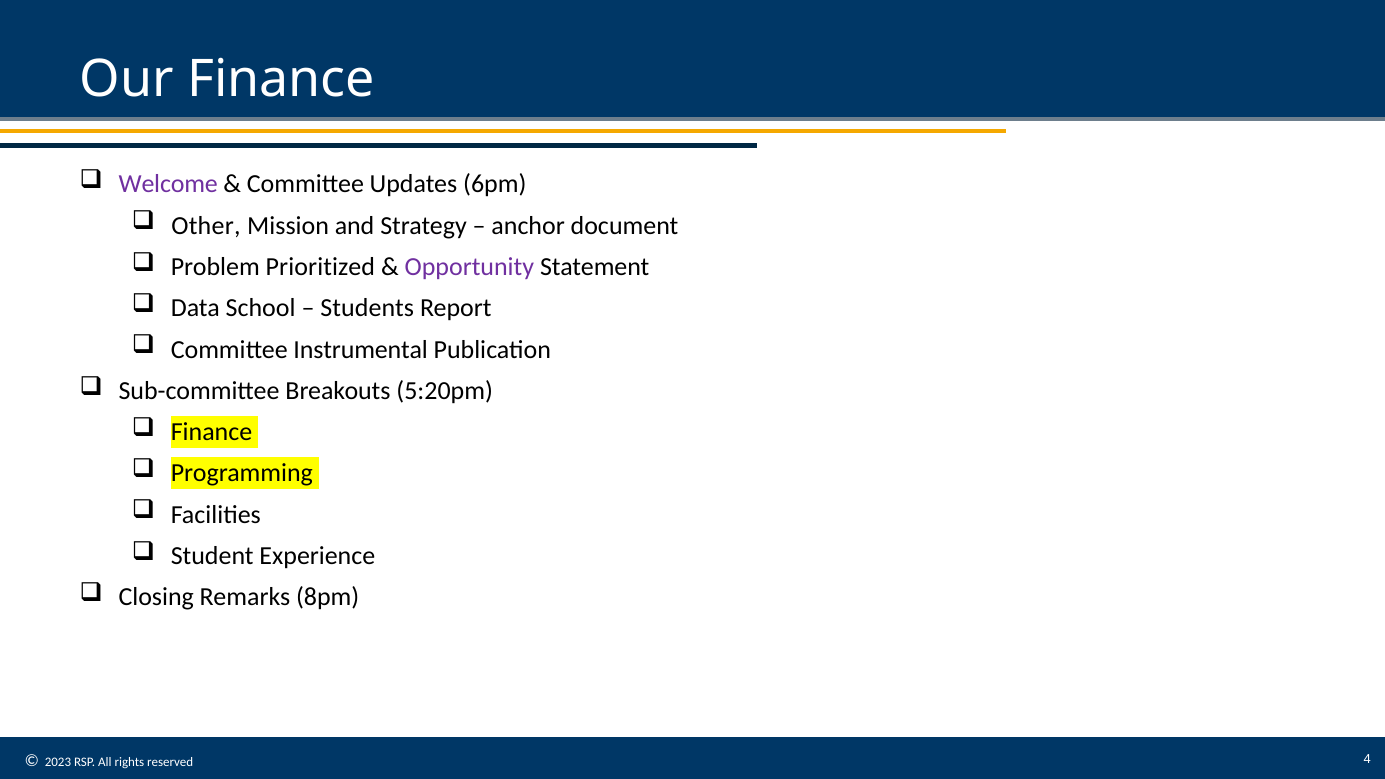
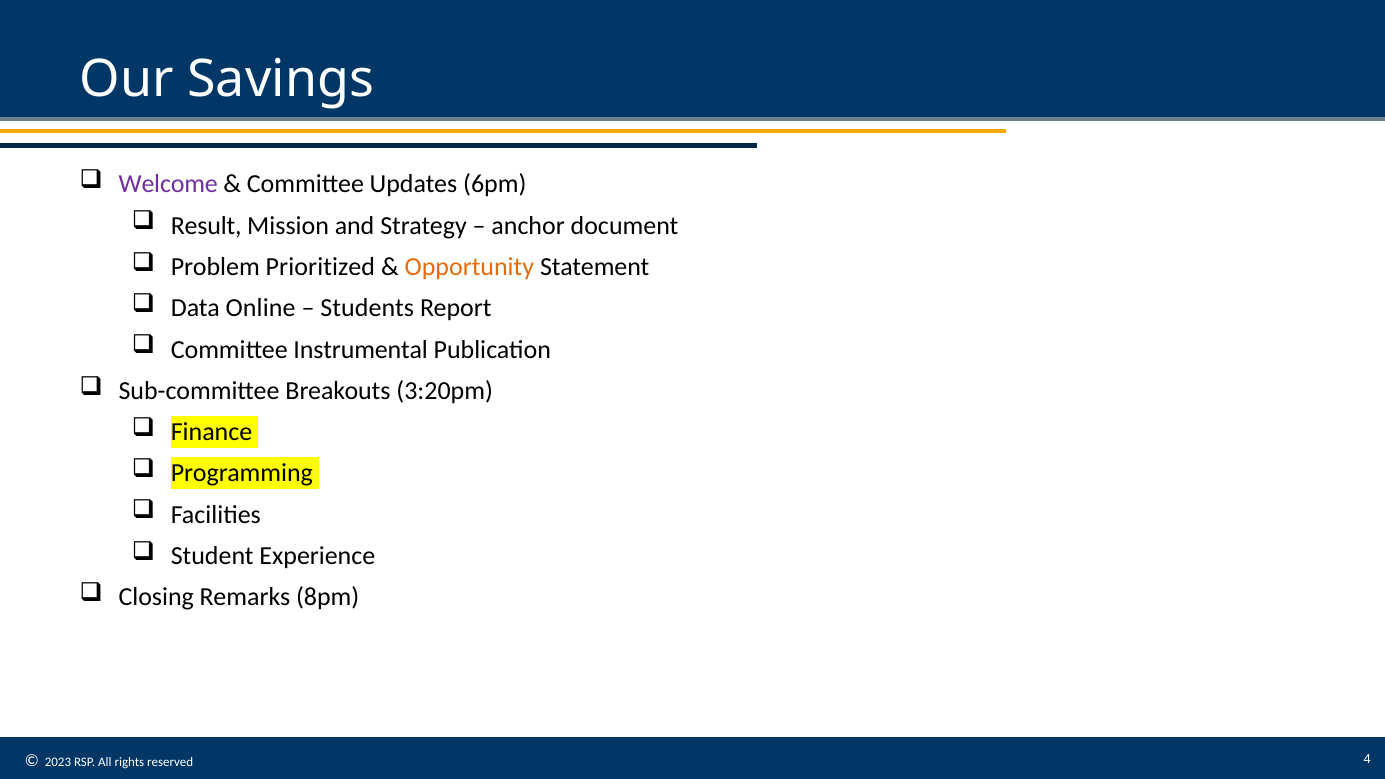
Our Finance: Finance -> Savings
Other: Other -> Result
Opportunity colour: purple -> orange
School: School -> Online
5:20pm: 5:20pm -> 3:20pm
